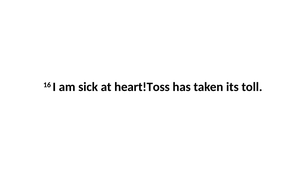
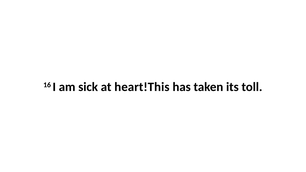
heart!Toss: heart!Toss -> heart!This
